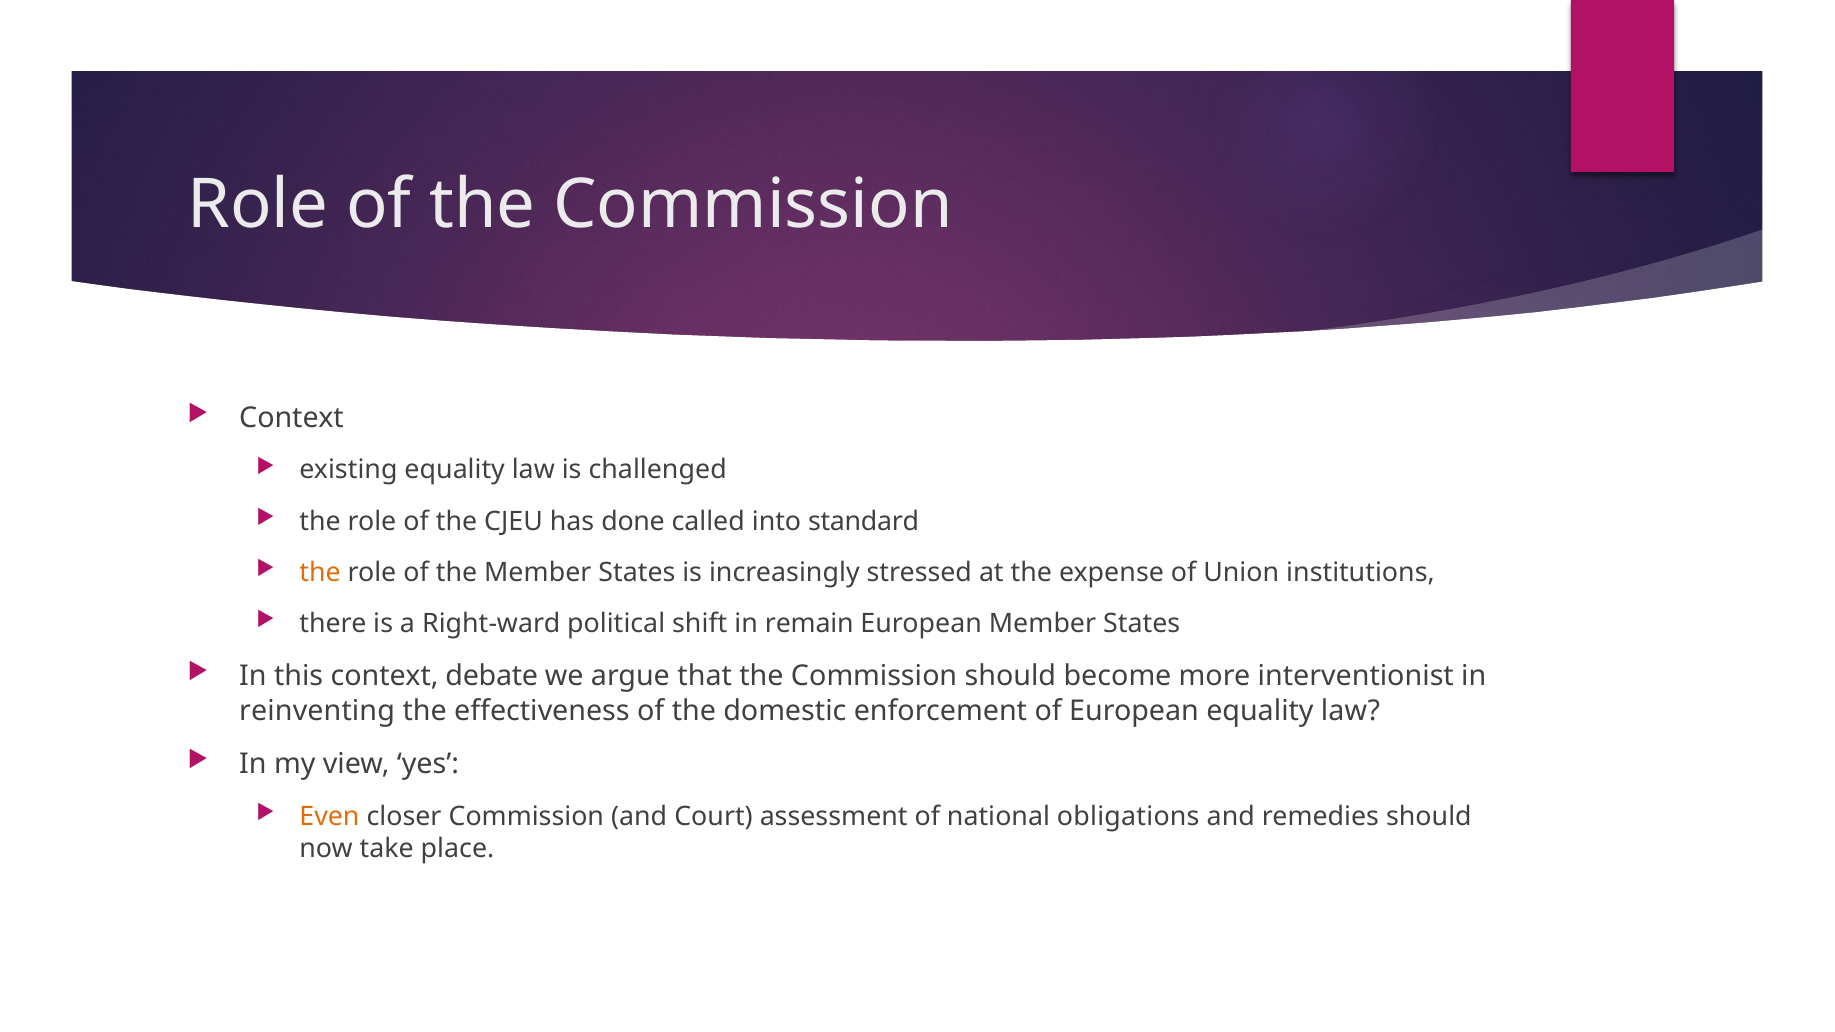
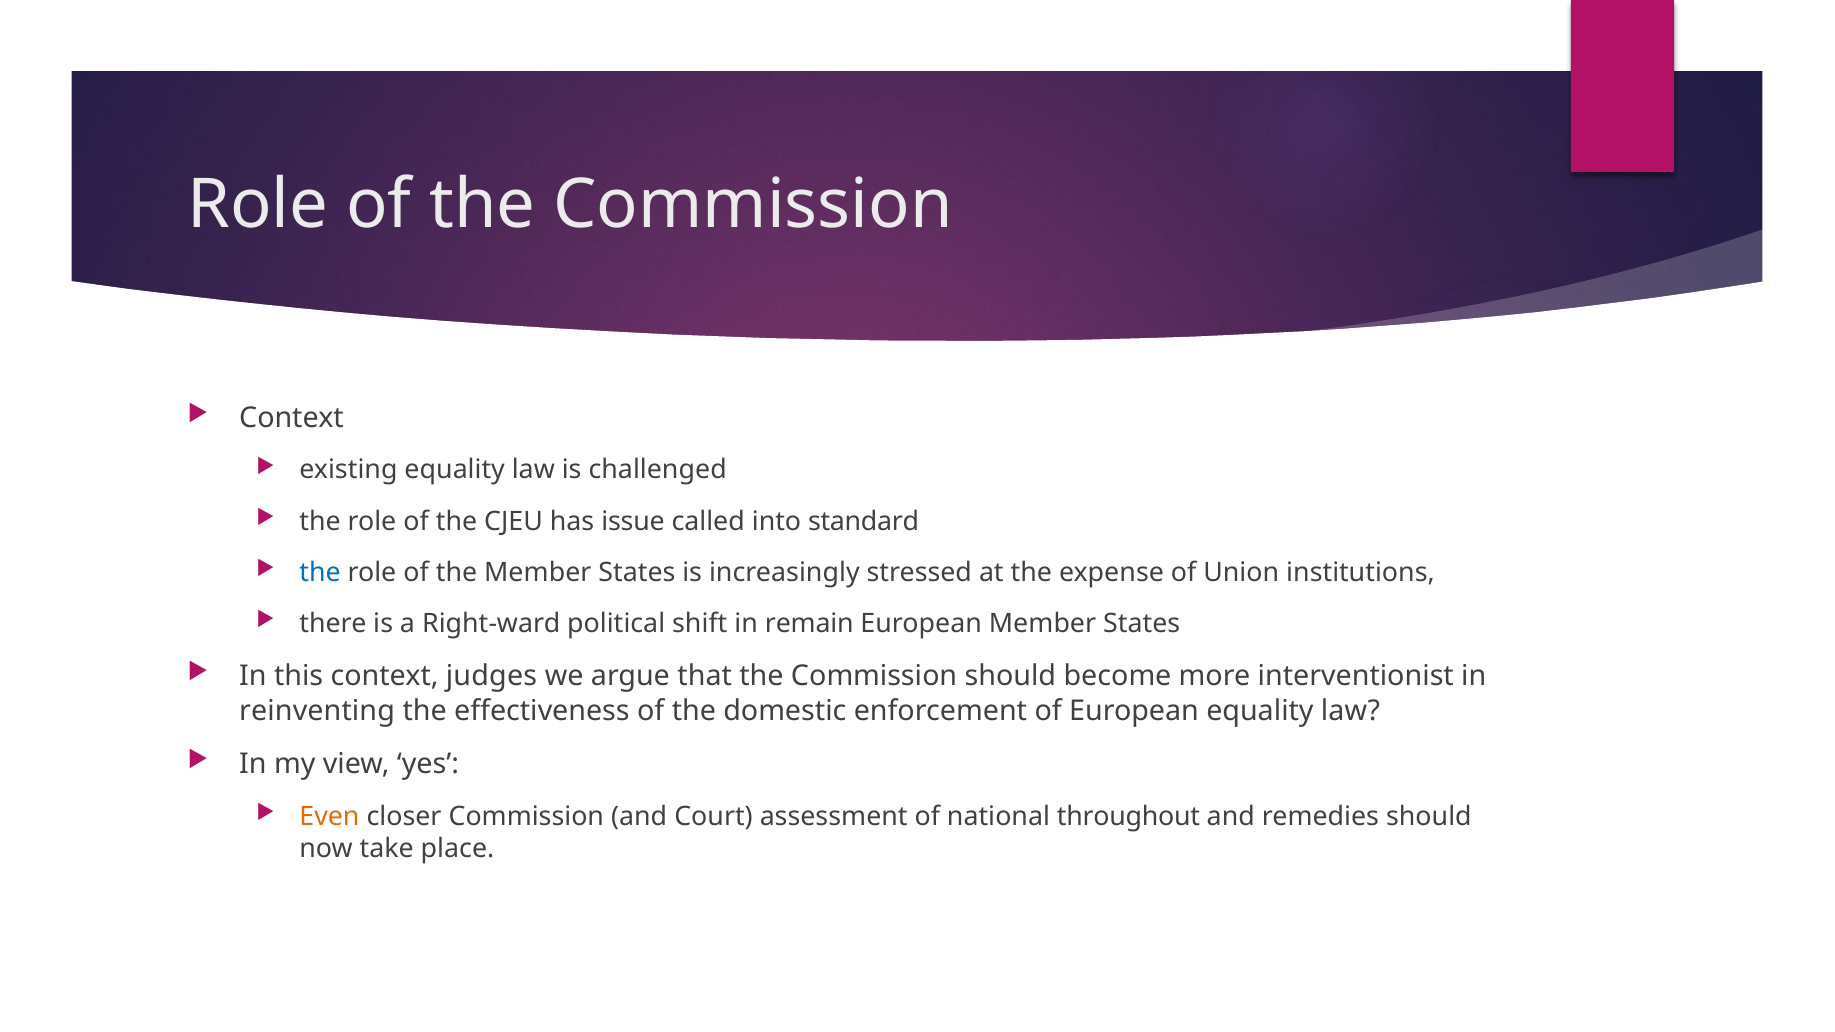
done: done -> issue
the at (320, 573) colour: orange -> blue
debate: debate -> judges
obligations: obligations -> throughout
